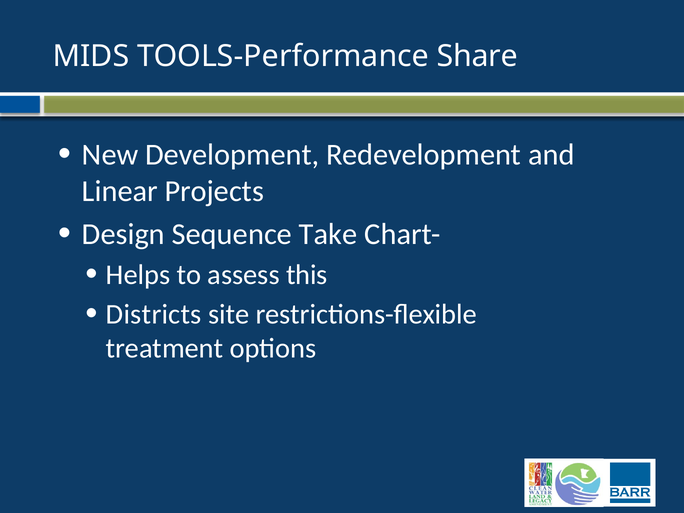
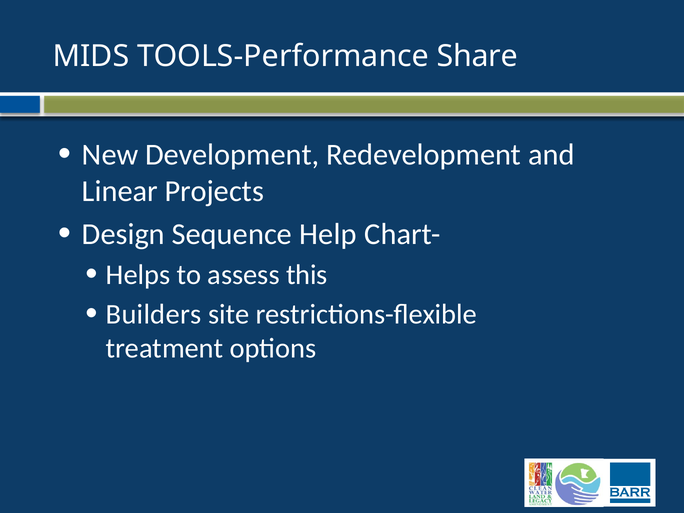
Take: Take -> Help
Districts: Districts -> Builders
